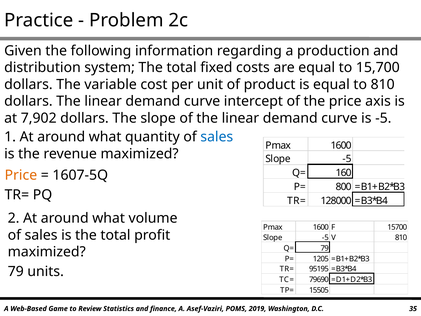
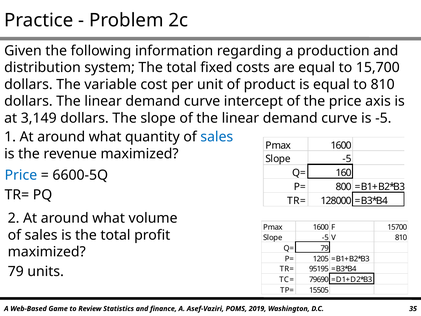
7,902: 7,902 -> 3,149
Price at (21, 175) colour: orange -> blue
1607-5Q: 1607-5Q -> 6600-5Q
